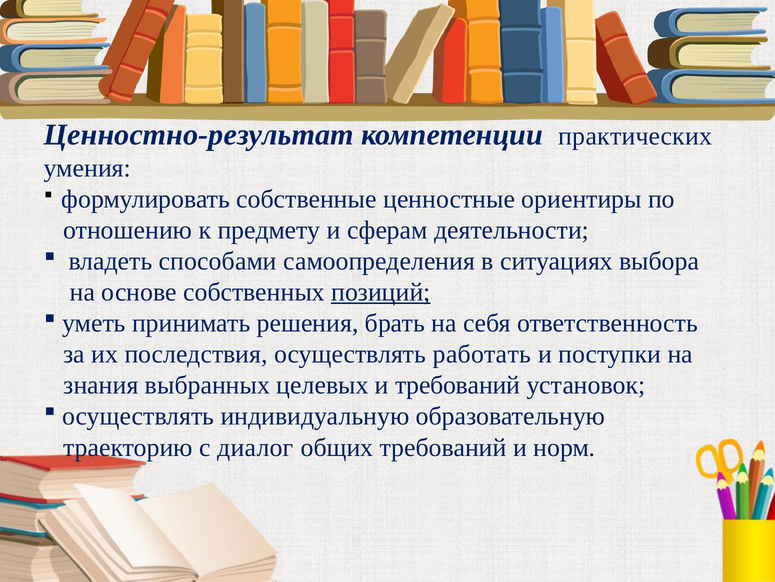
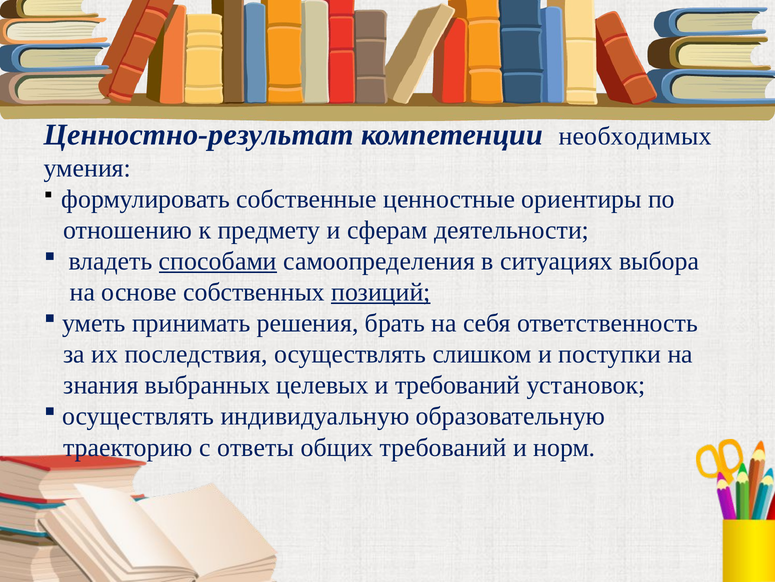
практических: практических -> необходимых
способами underline: none -> present
работать: работать -> слишком
диалог: диалог -> ответы
